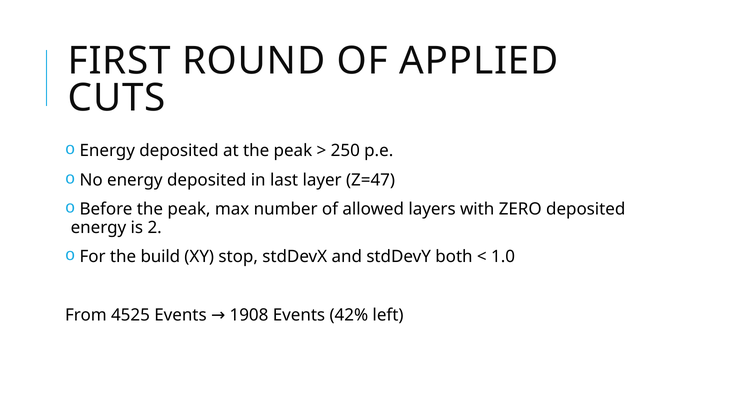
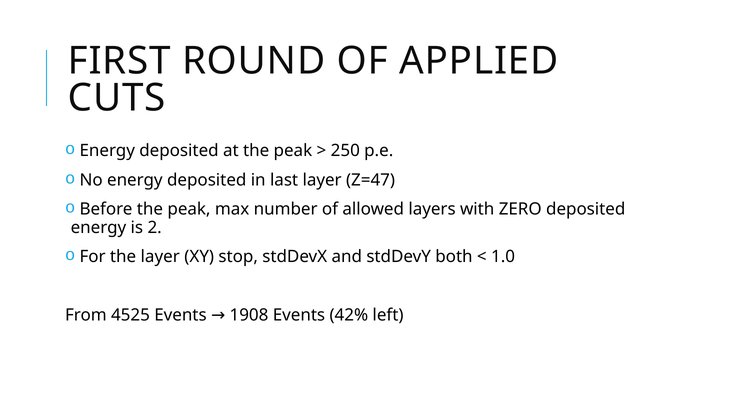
the build: build -> layer
